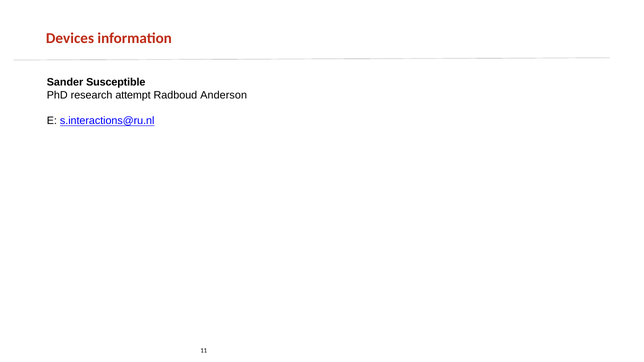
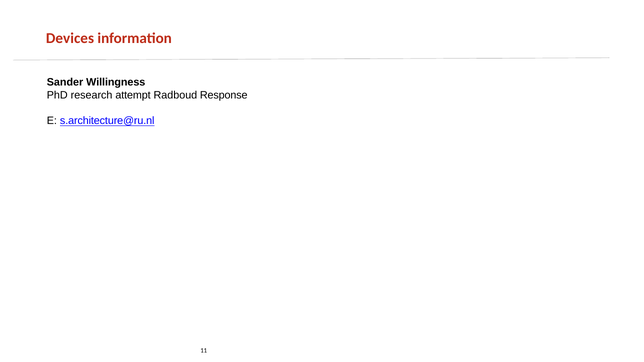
Susceptible: Susceptible -> Willingness
Anderson: Anderson -> Response
s.interactions@ru.nl: s.interactions@ru.nl -> s.architecture@ru.nl
